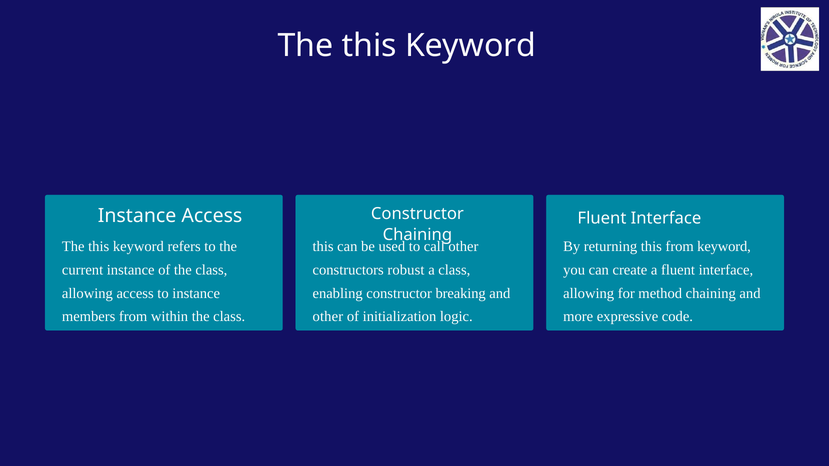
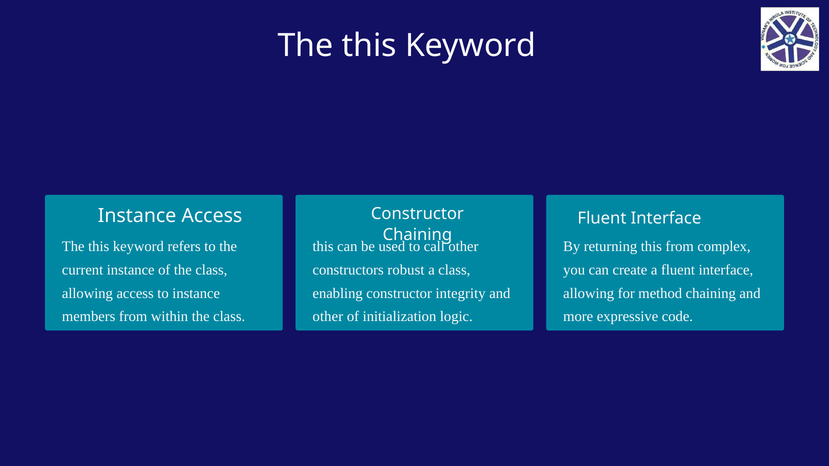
from keyword: keyword -> complex
breaking: breaking -> integrity
